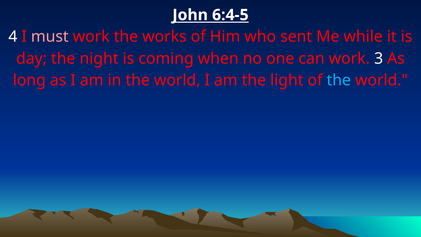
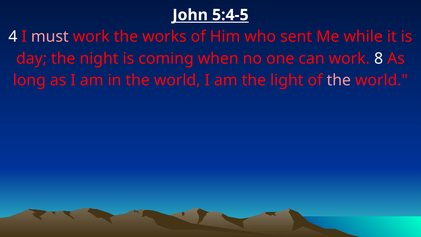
6:4-5: 6:4-5 -> 5:4-5
3: 3 -> 8
the at (339, 80) colour: light blue -> pink
